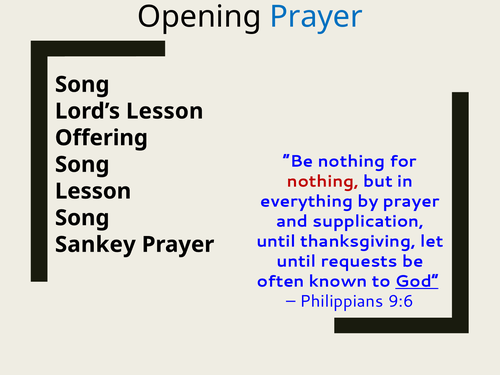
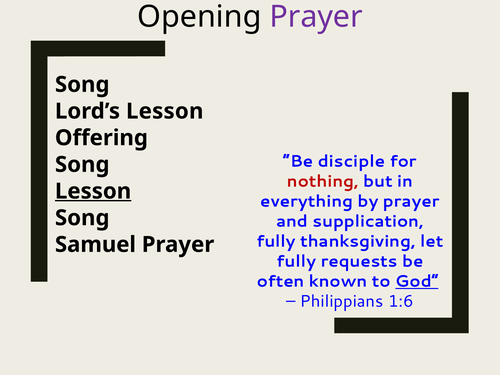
Prayer at (316, 17) colour: blue -> purple
Be nothing: nothing -> disciple
Lesson at (93, 191) underline: none -> present
until at (276, 241): until -> fully
Sankey: Sankey -> Samuel
until at (296, 261): until -> fully
9:6: 9:6 -> 1:6
